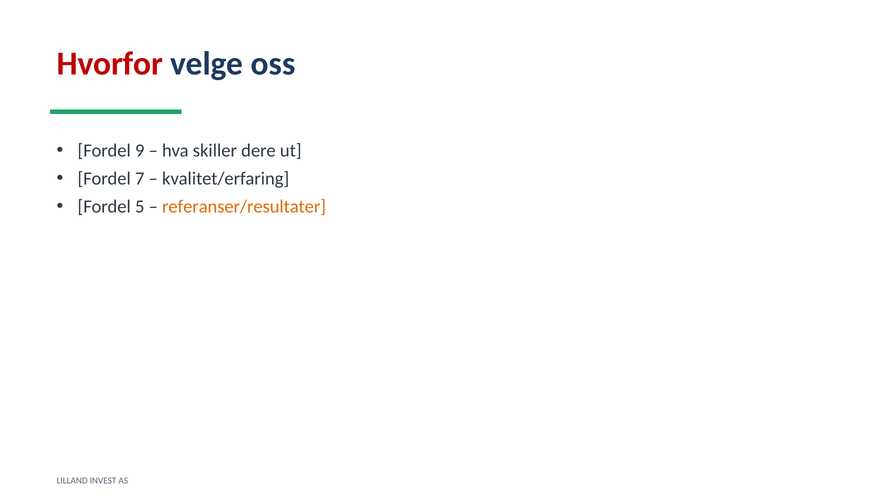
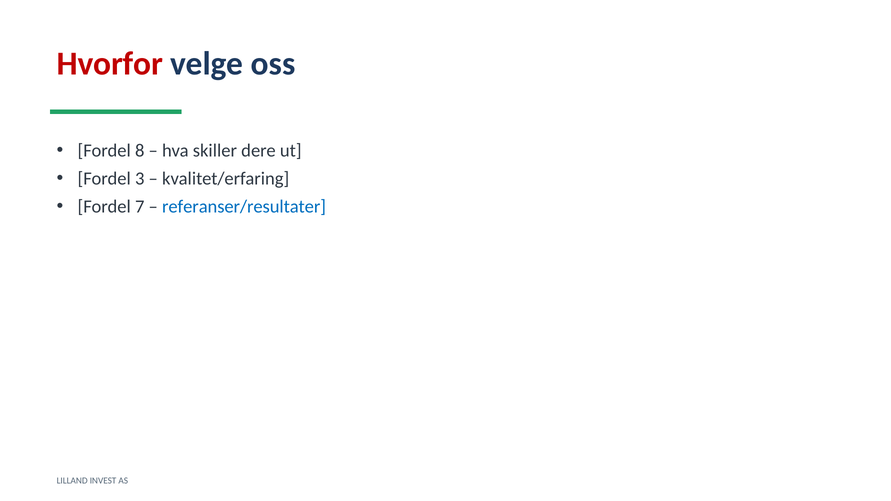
9: 9 -> 8
7: 7 -> 3
5: 5 -> 7
referanser/resultater colour: orange -> blue
